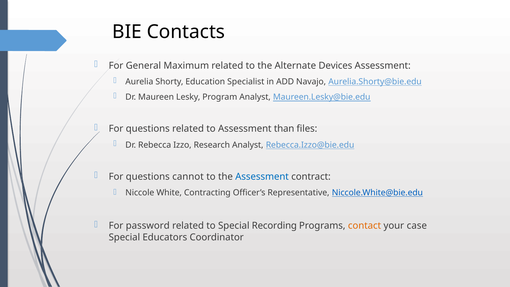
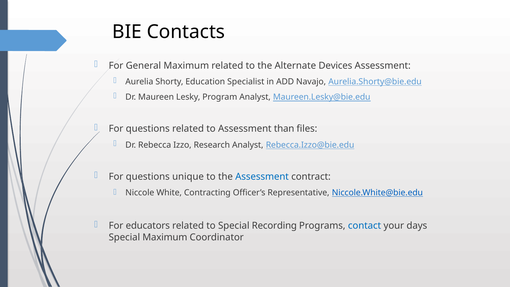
cannot: cannot -> unique
password: password -> educators
contact colour: orange -> blue
case: case -> days
Special Educators: Educators -> Maximum
